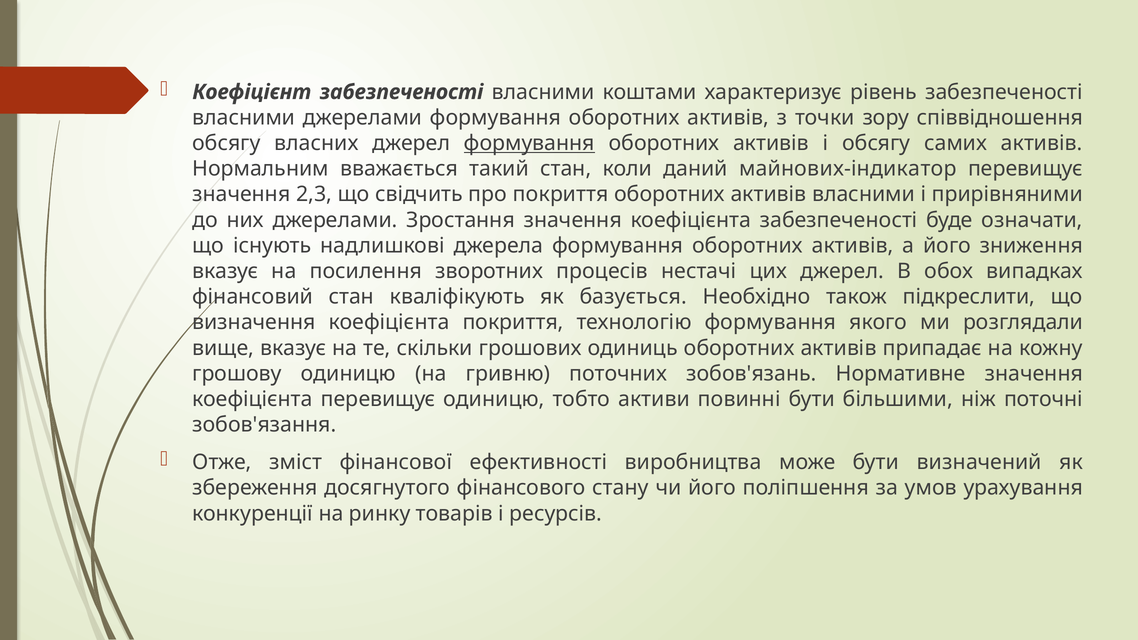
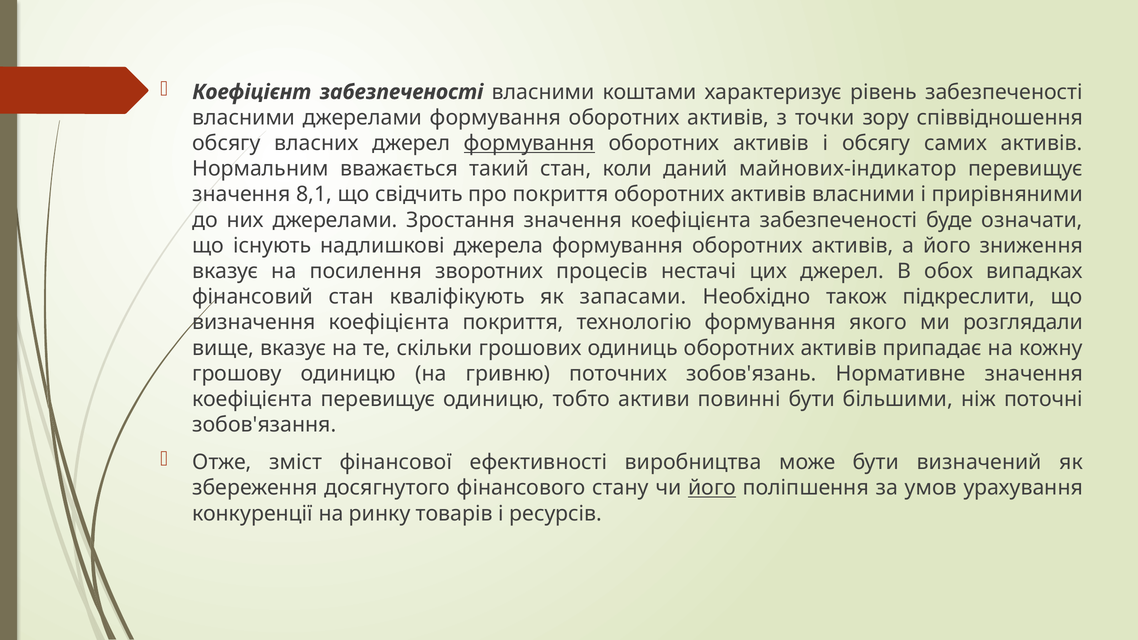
2,3: 2,3 -> 8,1
базується: базується -> запасами
його at (712, 488) underline: none -> present
